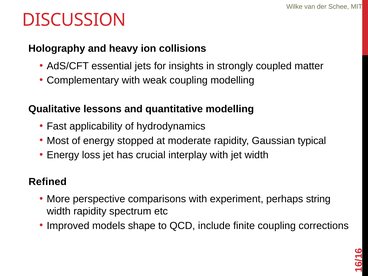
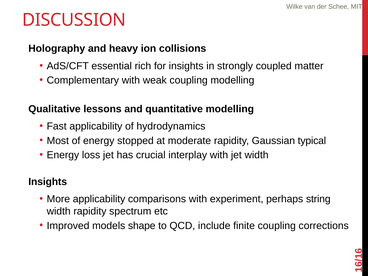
jets: jets -> rich
Refined at (48, 182): Refined -> Insights
More perspective: perspective -> applicability
